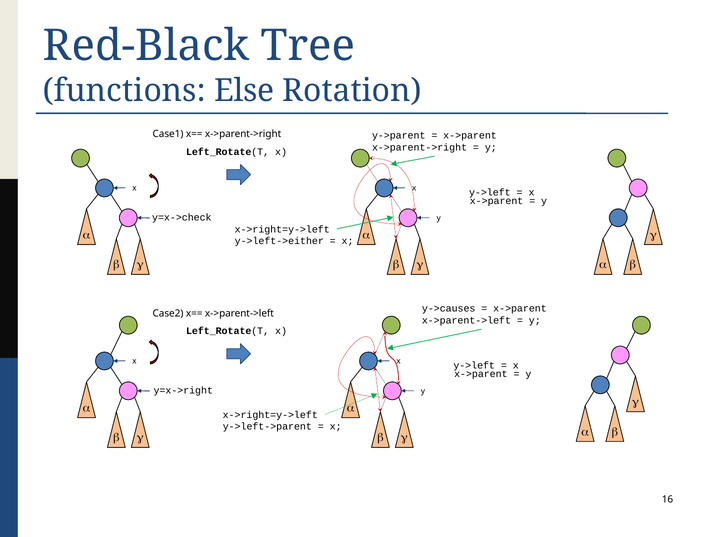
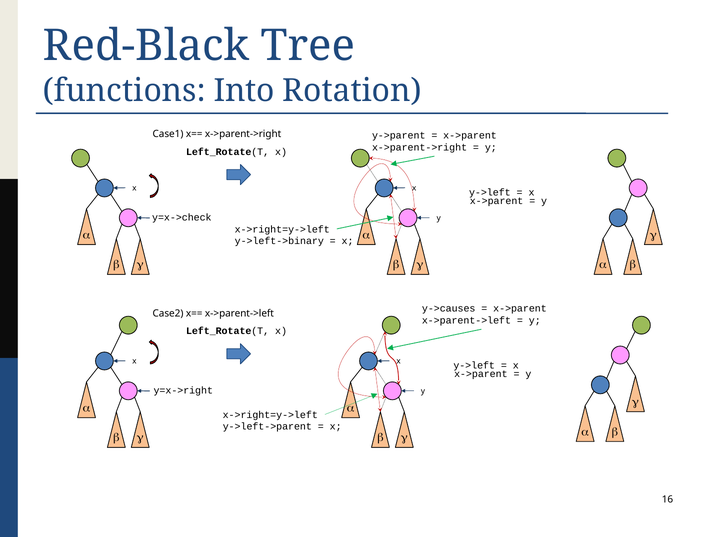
Else: Else -> Into
y->left->either: y->left->either -> y->left->binary
